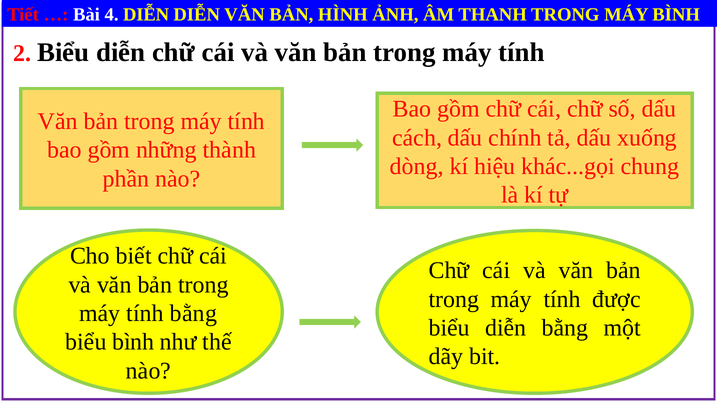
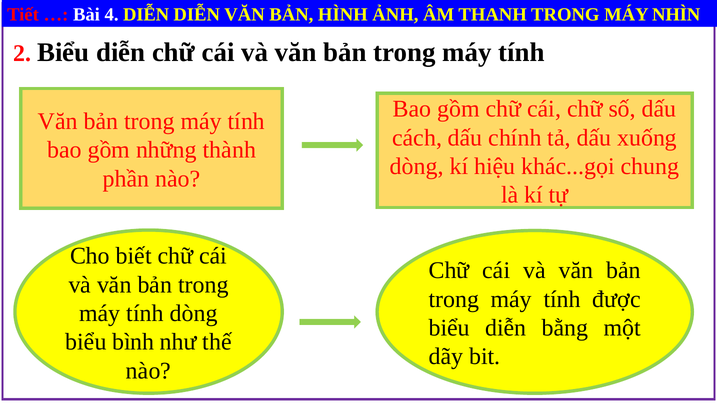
MÁY BÌNH: BÌNH -> NHÌN
tính bằng: bằng -> dòng
